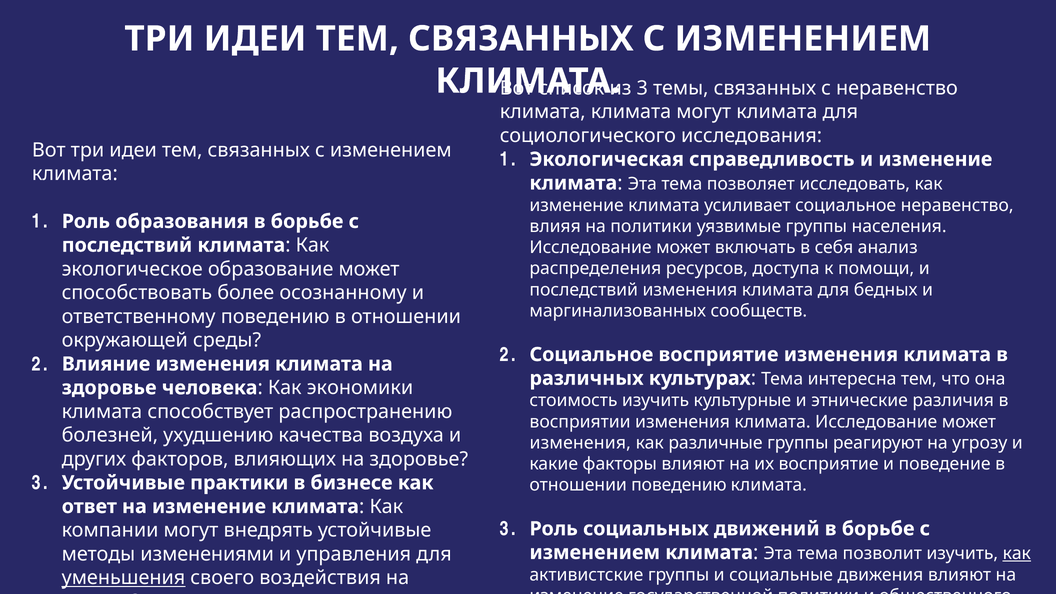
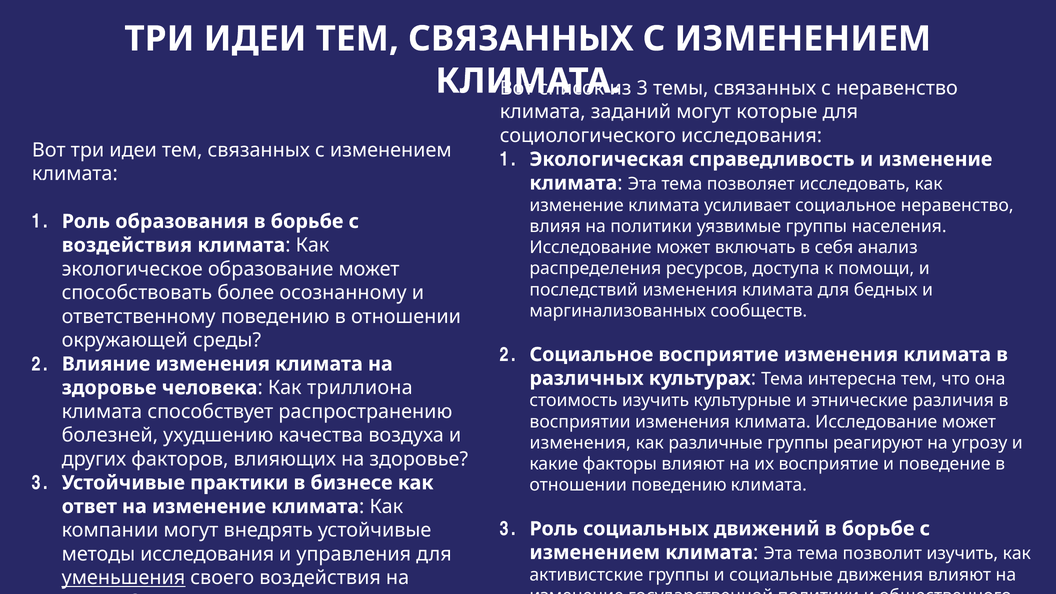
климата климата: климата -> заданий
могут климата: климата -> которые
последствий at (127, 245): последствий -> воздействия
экономики: экономики -> триллиона
методы изменениями: изменениями -> исследования
как at (1017, 553) underline: present -> none
